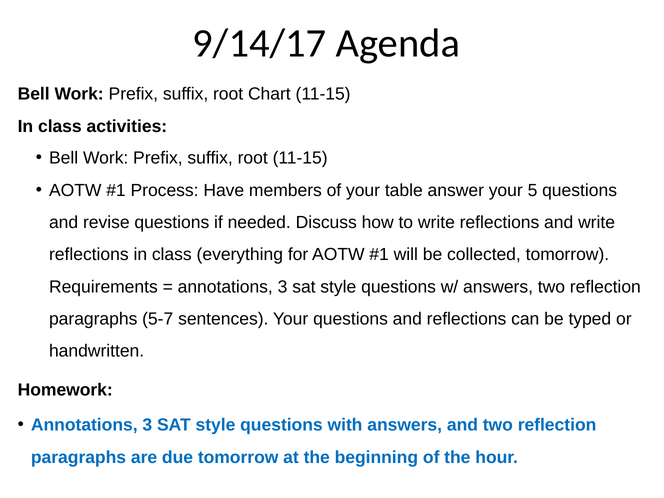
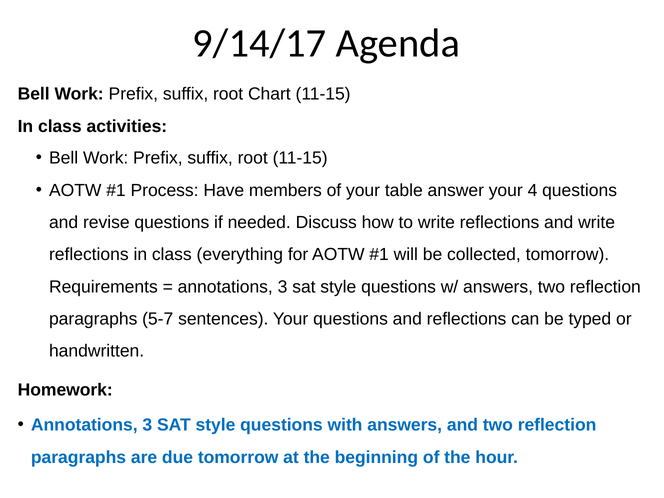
5: 5 -> 4
